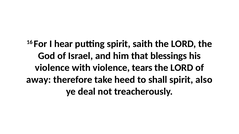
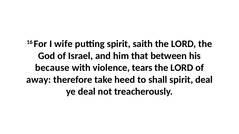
hear: hear -> wife
blessings: blessings -> between
violence at (52, 68): violence -> because
spirit also: also -> deal
